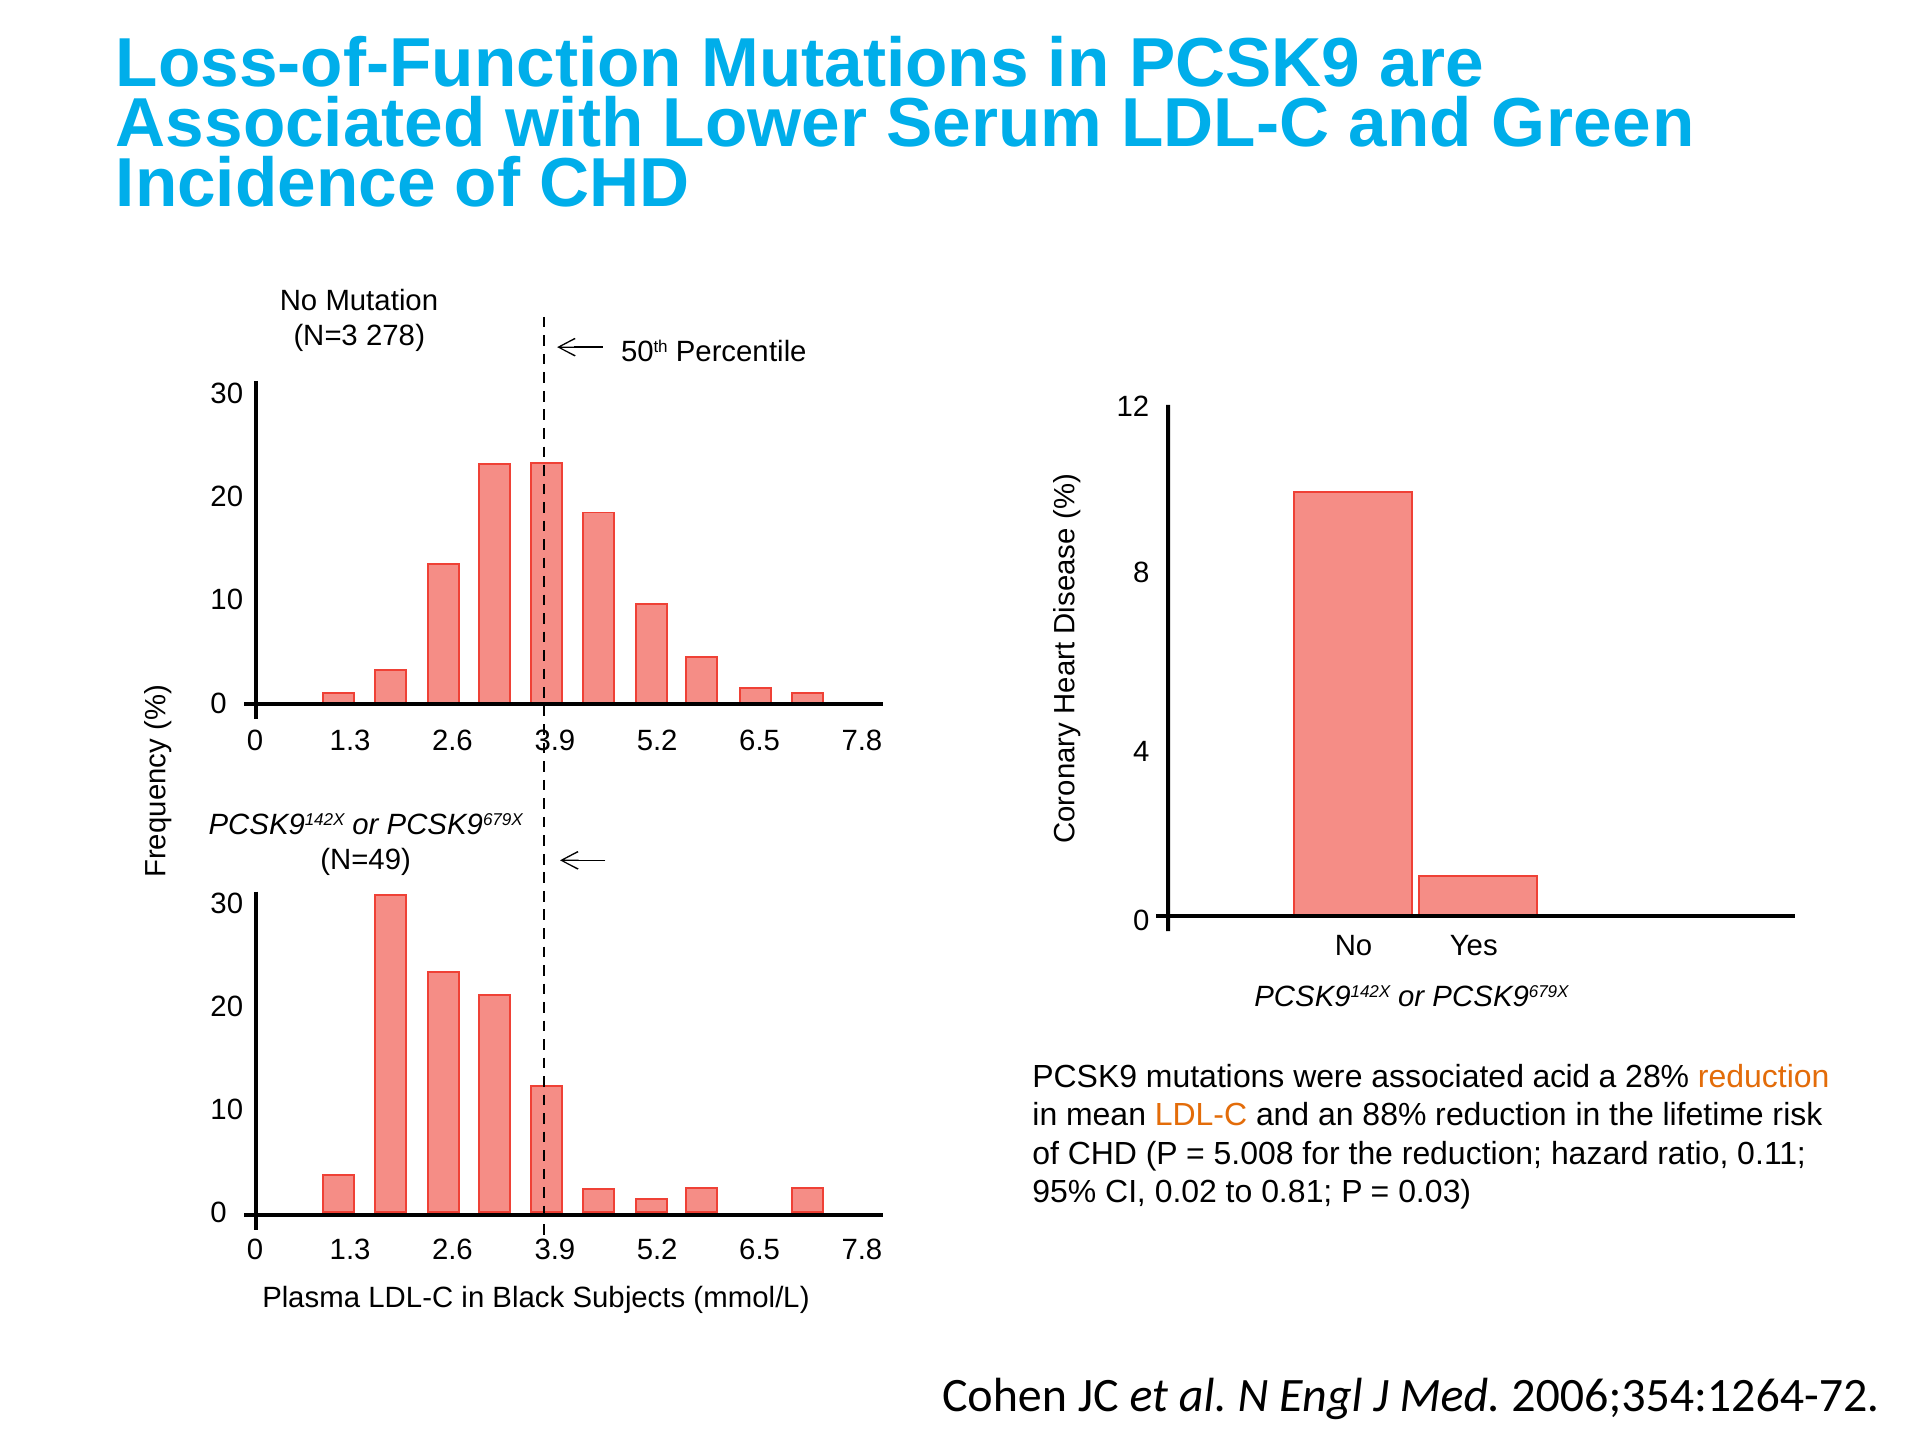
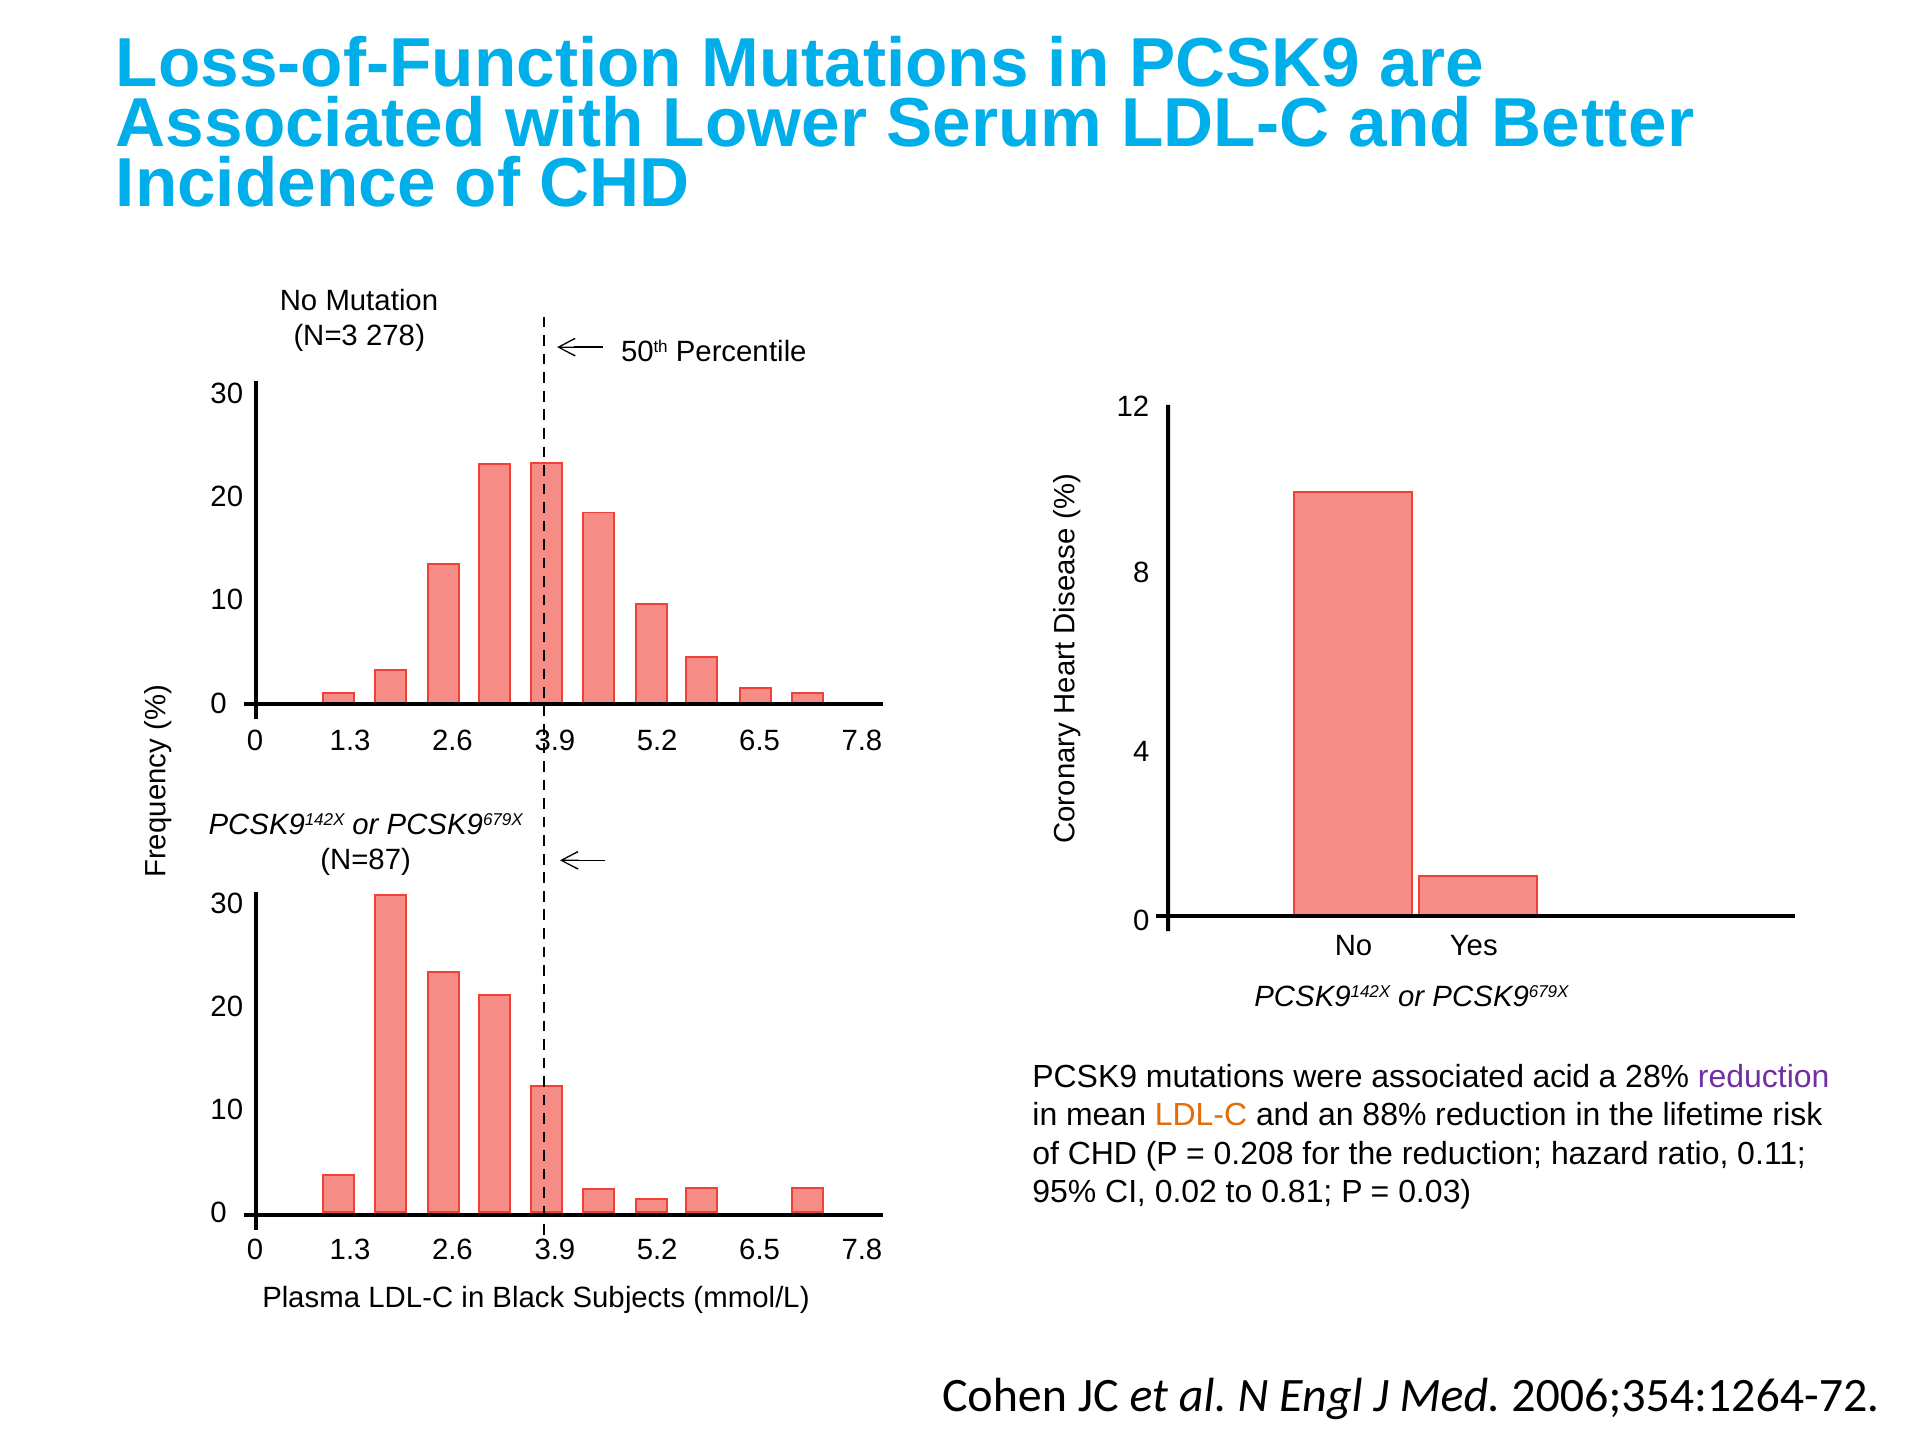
Green: Green -> Better
N=49: N=49 -> N=87
reduction at (1764, 1077) colour: orange -> purple
5.008: 5.008 -> 0.208
